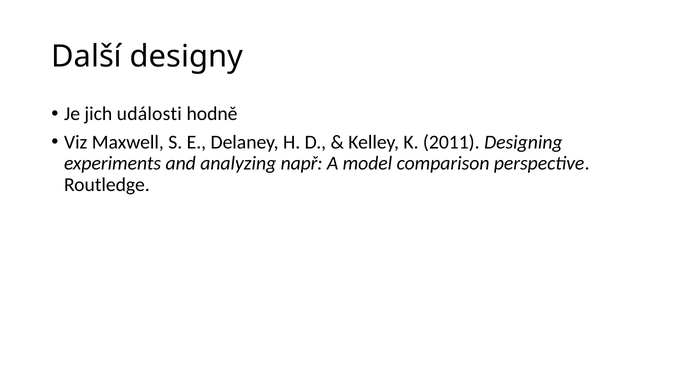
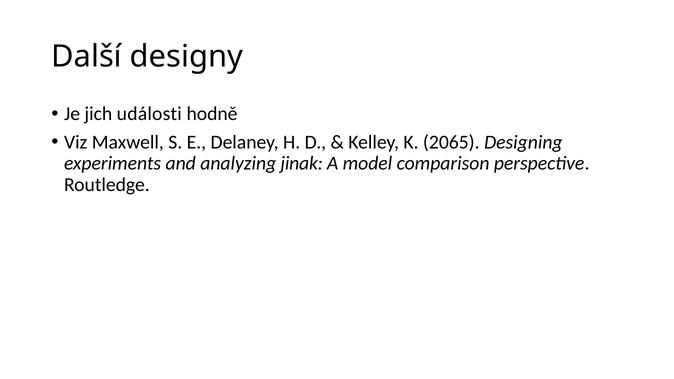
2011: 2011 -> 2065
např: např -> jinak
